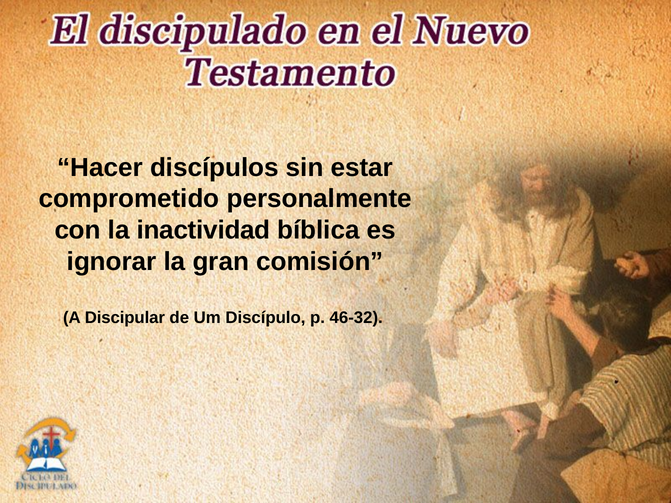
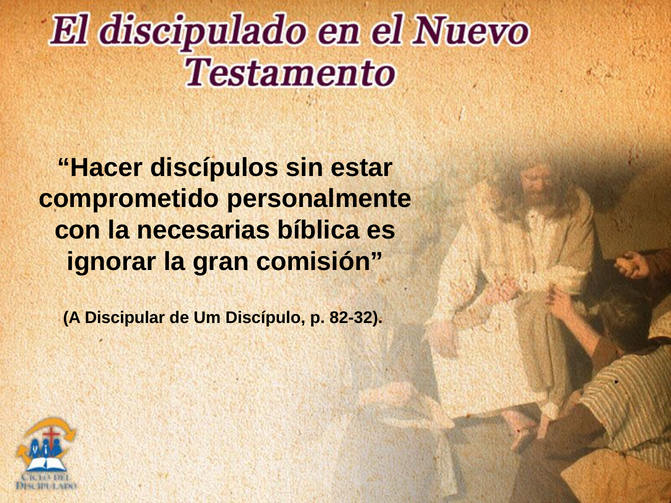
inactividad: inactividad -> necesarias
46-32: 46-32 -> 82-32
